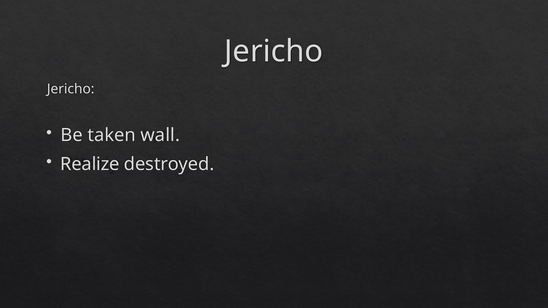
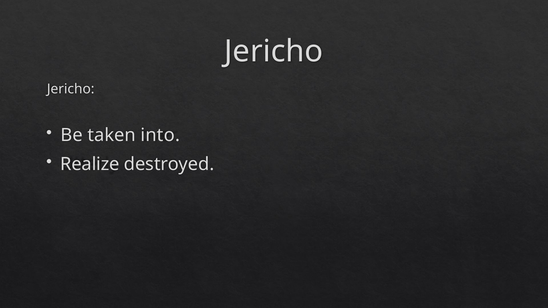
wall: wall -> into
